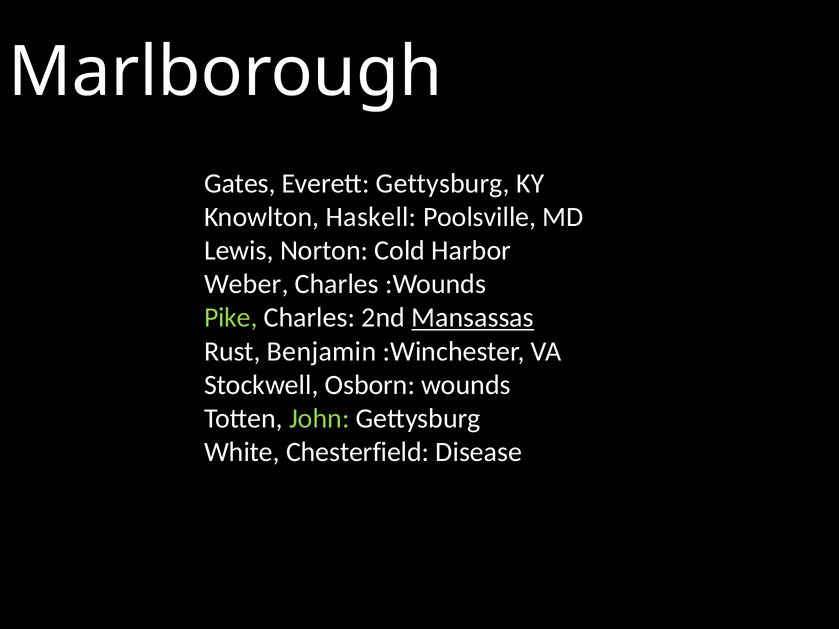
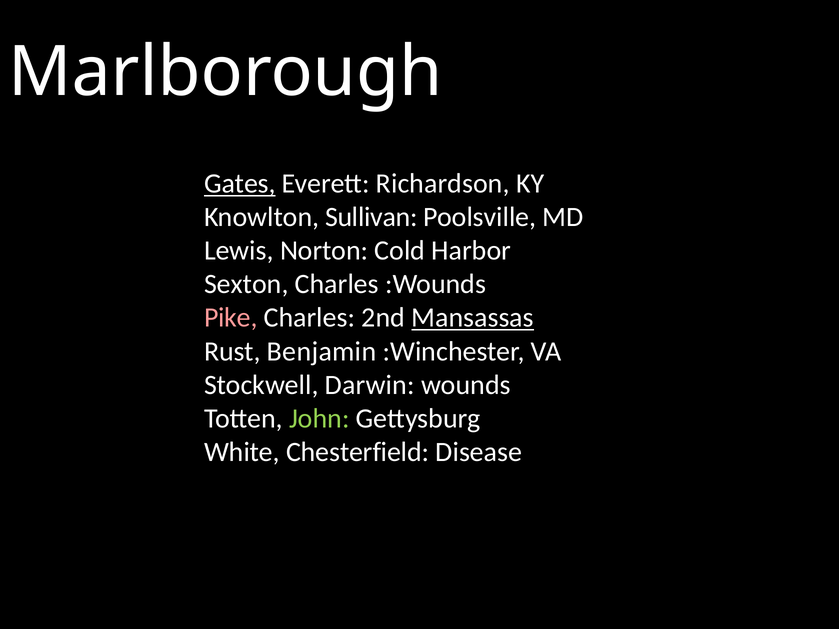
Gates underline: none -> present
Everett Gettysburg: Gettysburg -> Richardson
Haskell: Haskell -> Sullivan
Weber: Weber -> Sexton
Pike colour: light green -> pink
Osborn: Osborn -> Darwin
